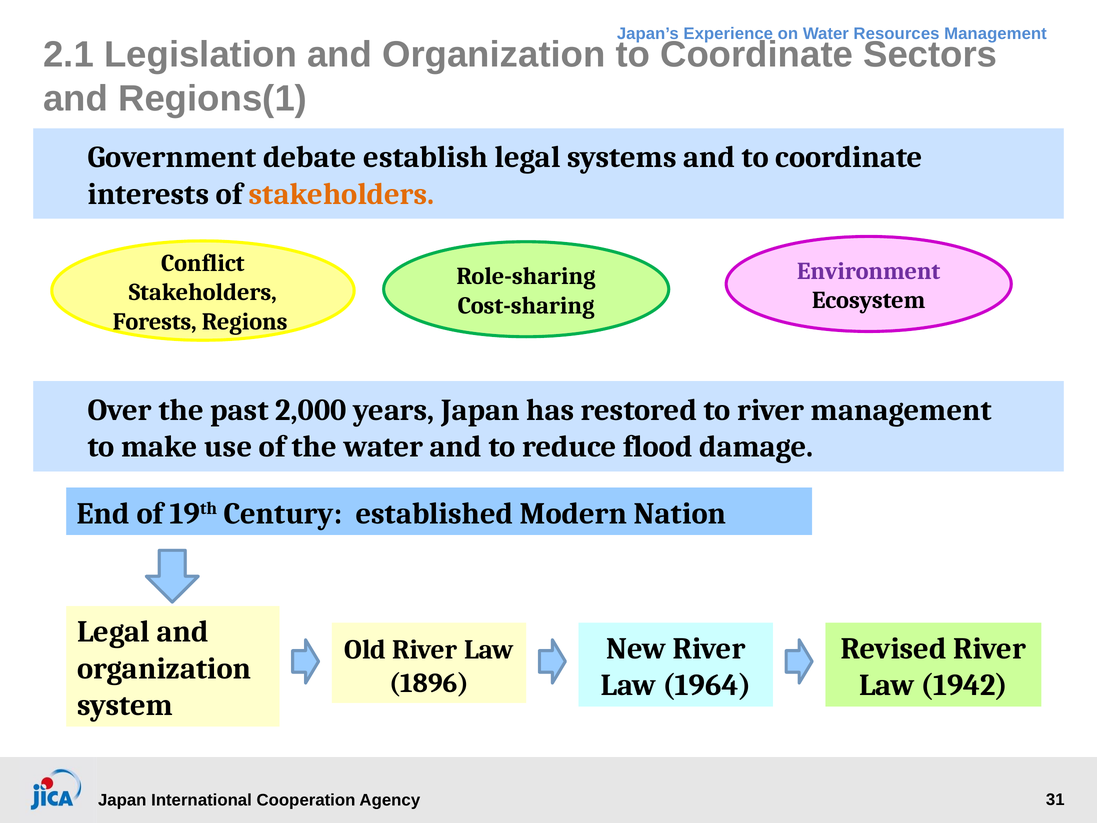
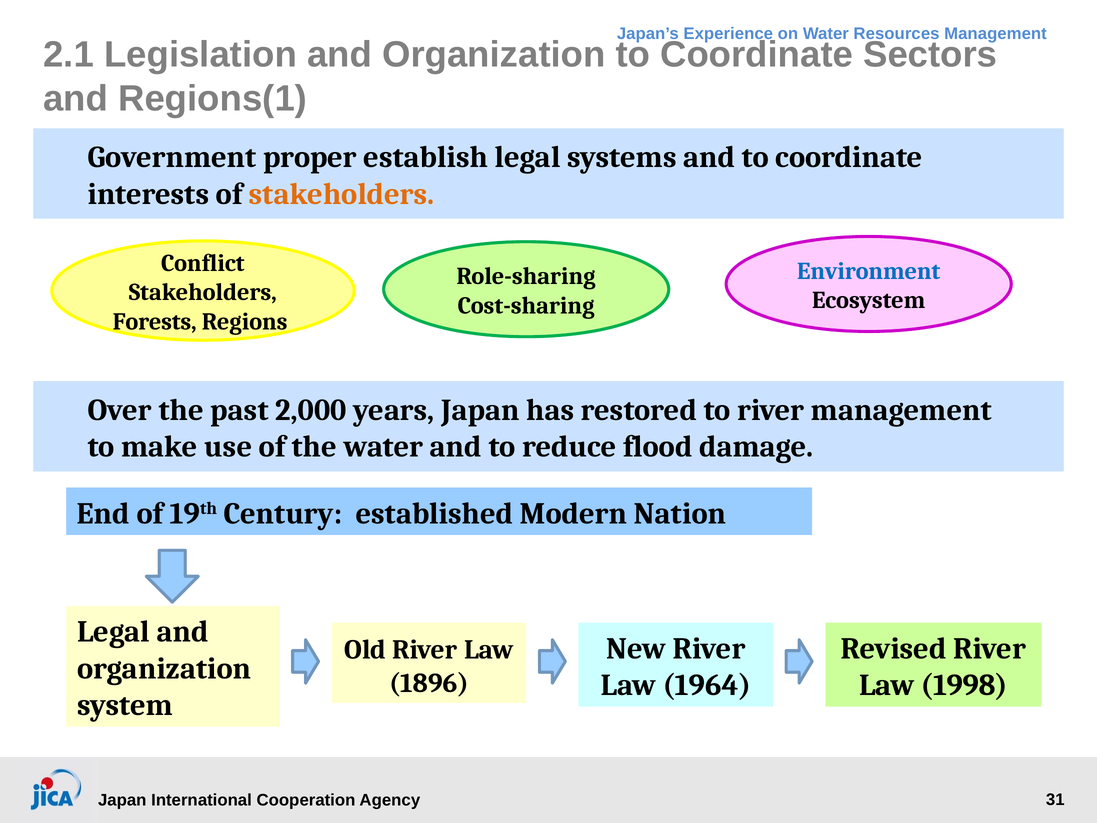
debate: debate -> proper
Environment colour: purple -> blue
1942: 1942 -> 1998
